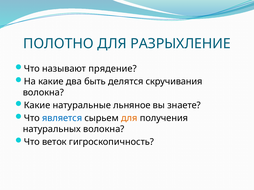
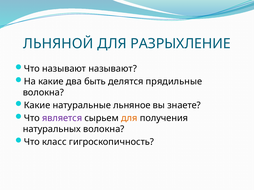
ПОЛОТНО: ПОЛОТНО -> ЛЬНЯНОЙ
называют прядение: прядение -> называют
скручивания: скручивания -> прядильные
является colour: blue -> purple
веток: веток -> класс
